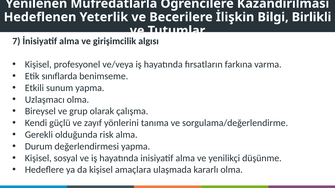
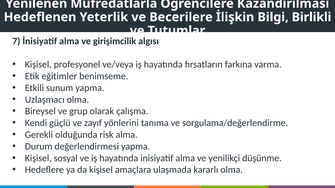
sınıflarda: sınıflarda -> eğitimler
